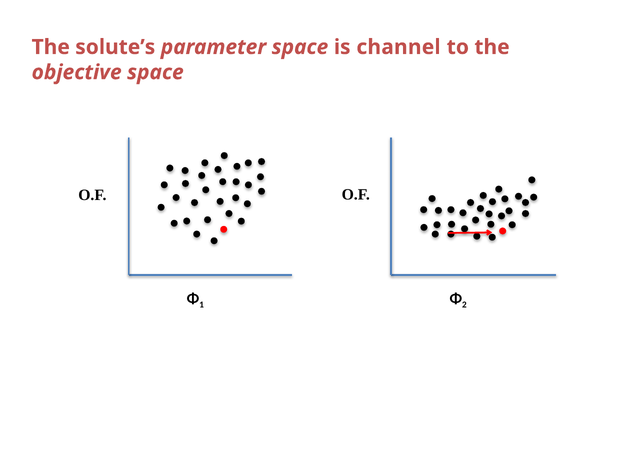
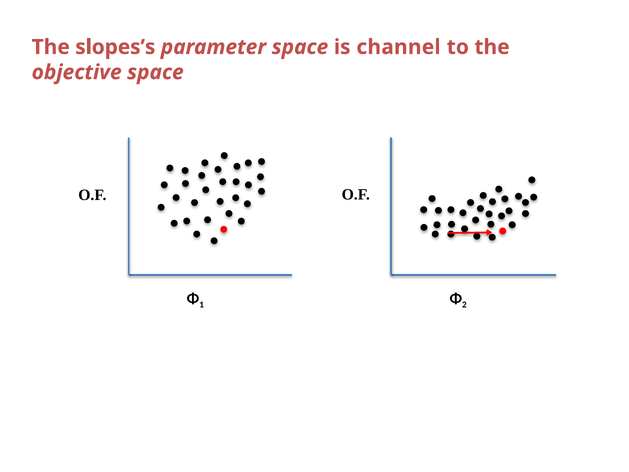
solute’s: solute’s -> slopes’s
